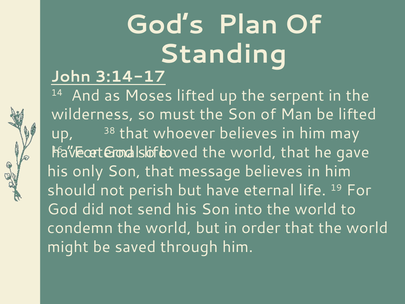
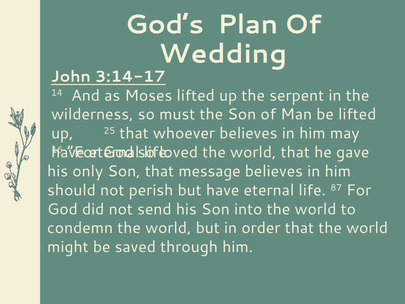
Standing: Standing -> Wedding
38: 38 -> 25
19: 19 -> 87
